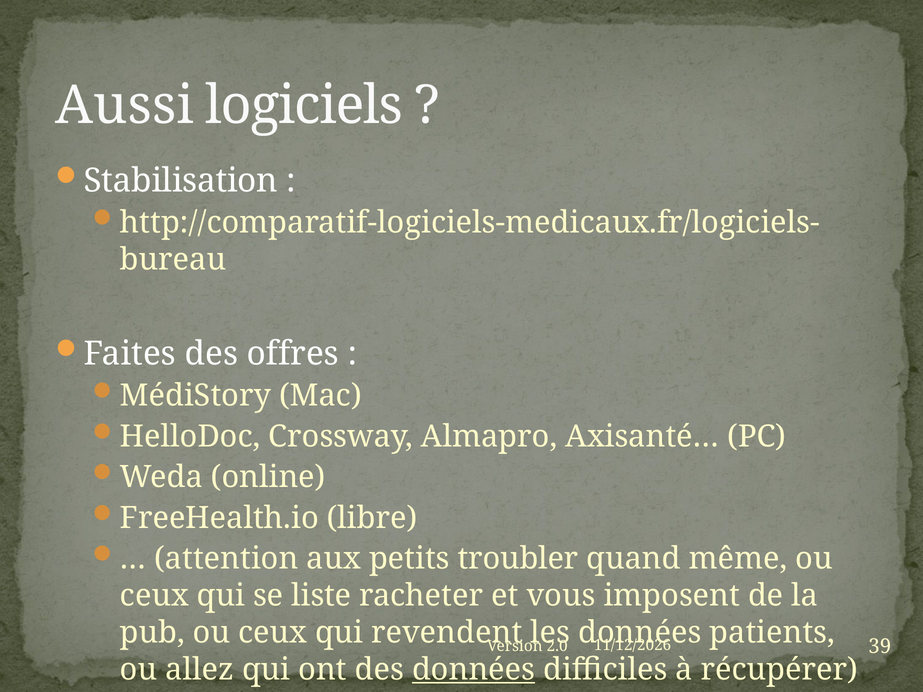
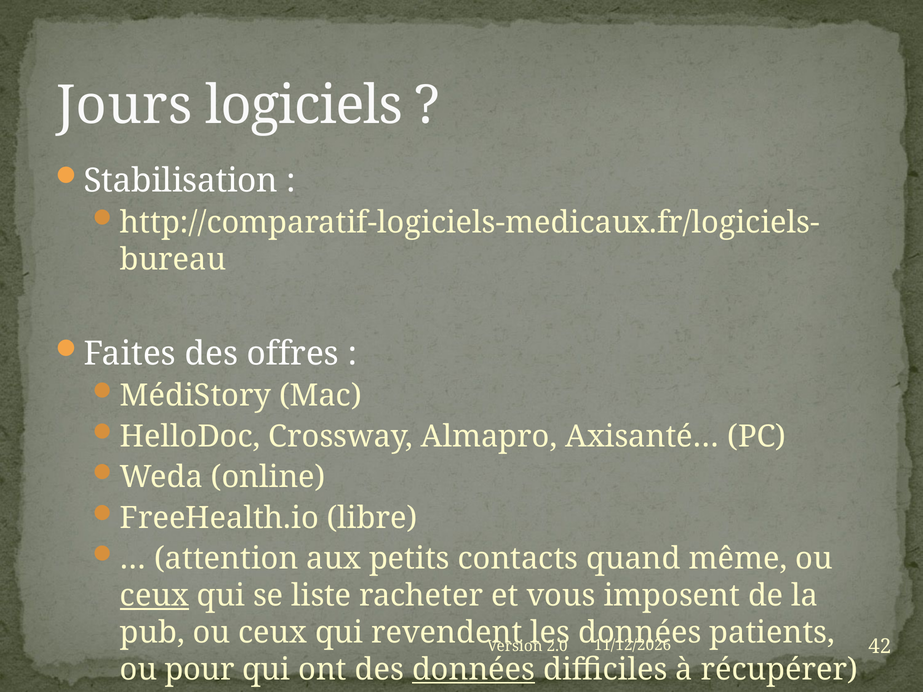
Aussi: Aussi -> Jours
troubler: troubler -> contacts
ceux at (154, 596) underline: none -> present
39: 39 -> 42
allez: allez -> pour
